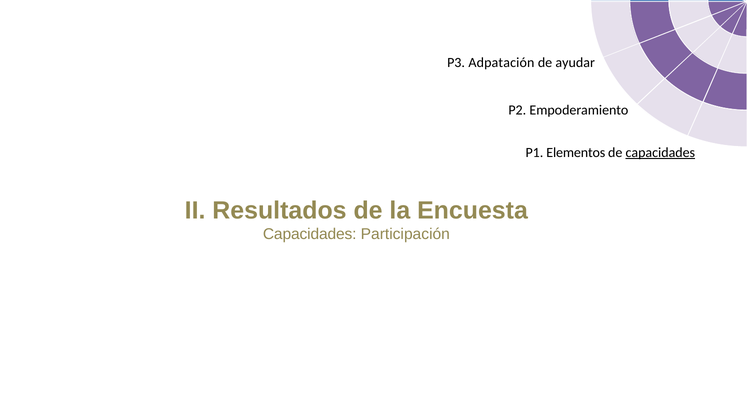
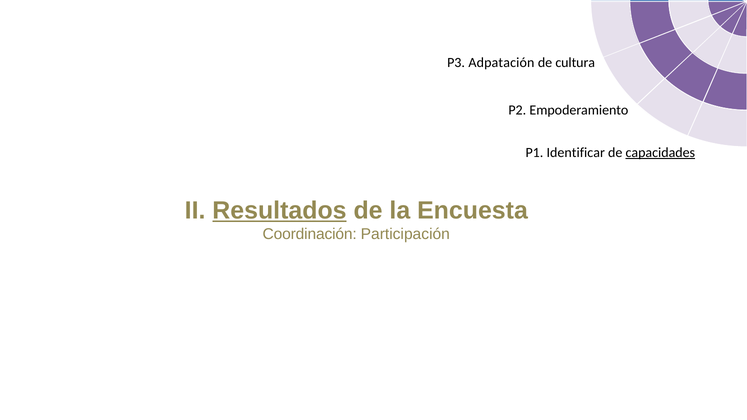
ayudar: ayudar -> cultura
Elementos: Elementos -> Identificar
Resultados underline: none -> present
Capacidades at (310, 234): Capacidades -> Coordinación
